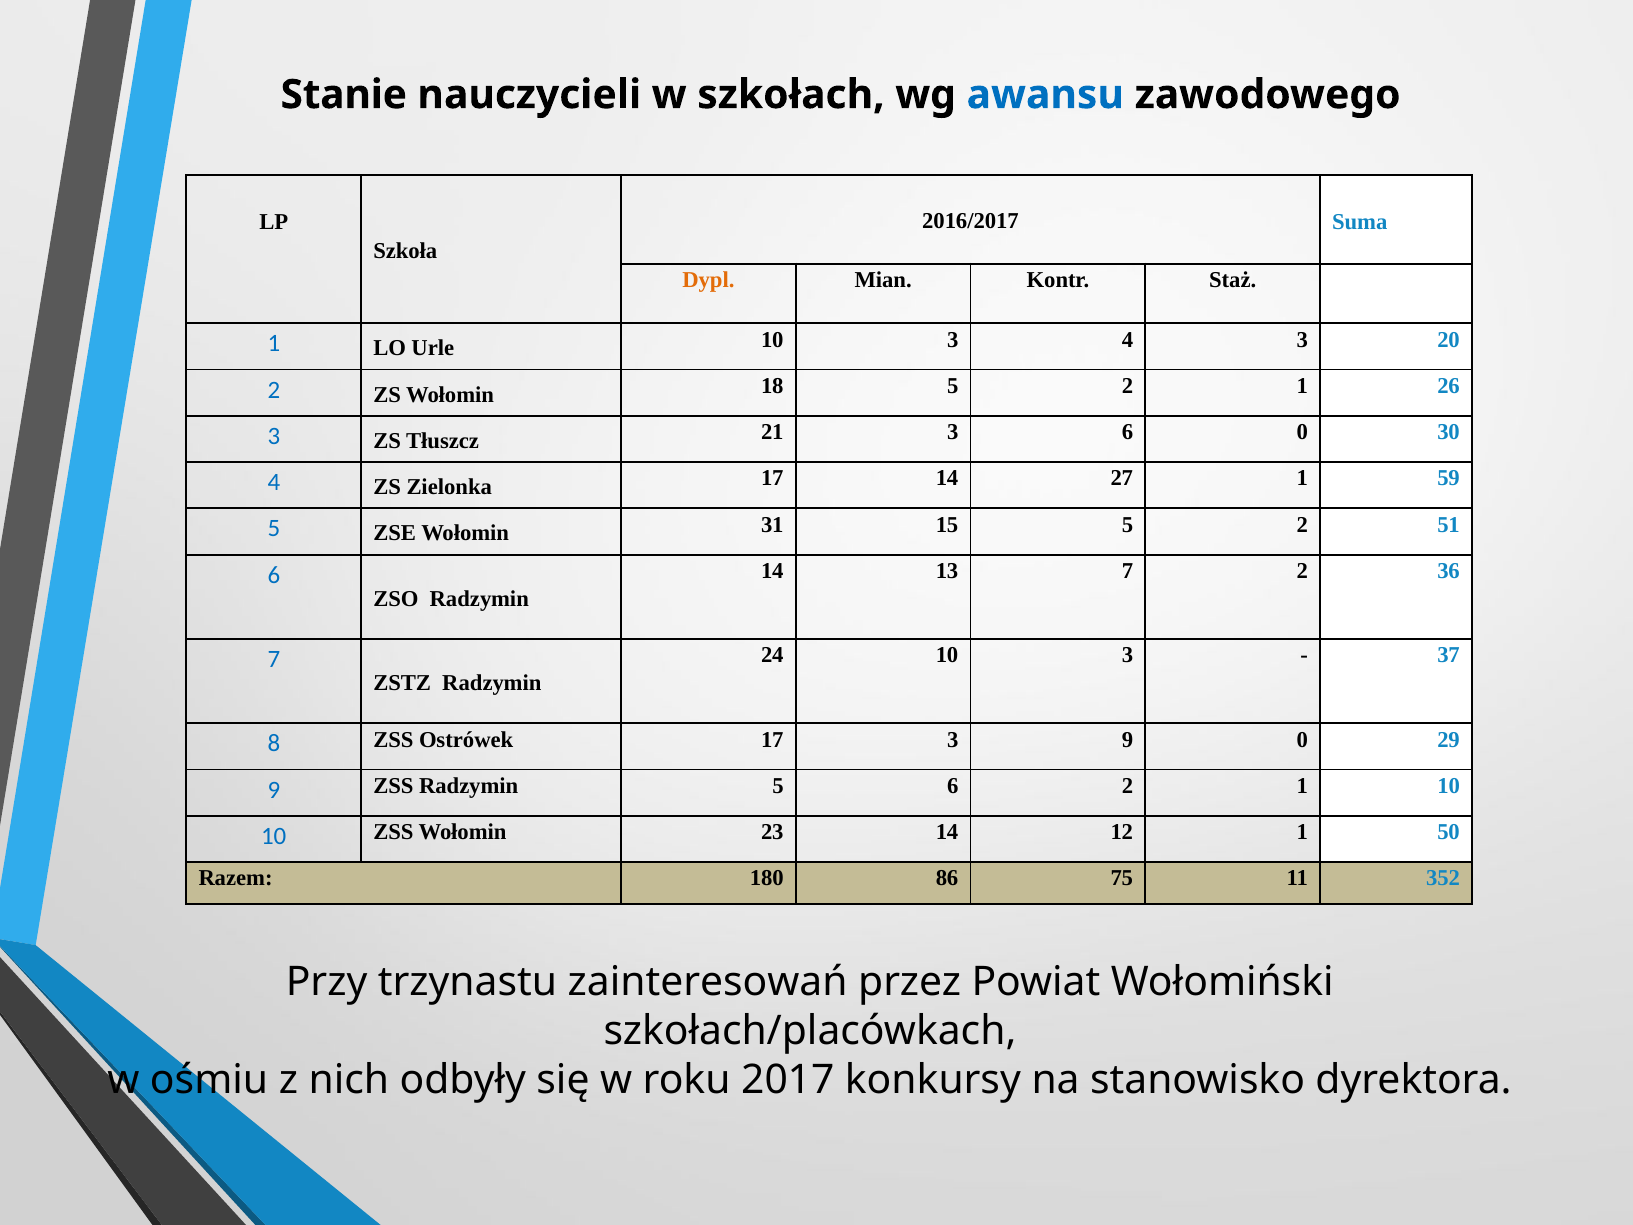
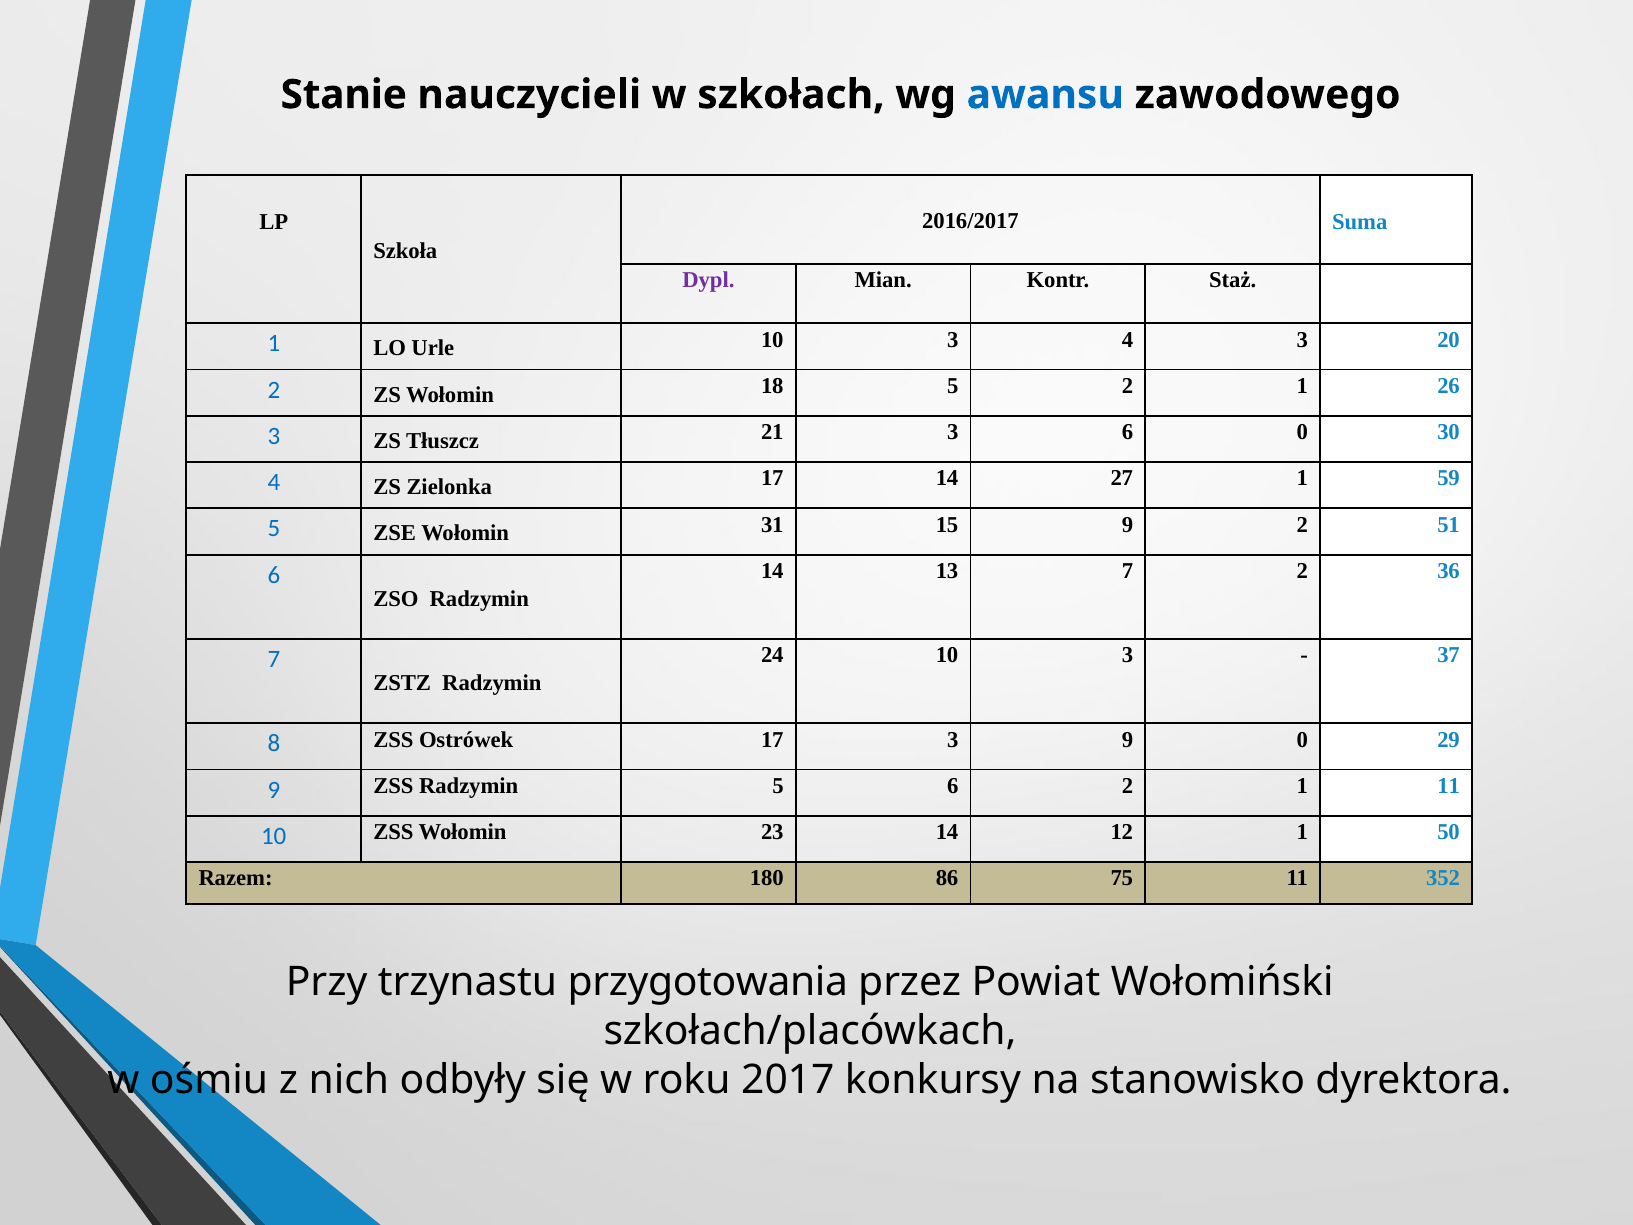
Dypl colour: orange -> purple
15 5: 5 -> 9
1 10: 10 -> 11
zainteresowań: zainteresowań -> przygotowania
